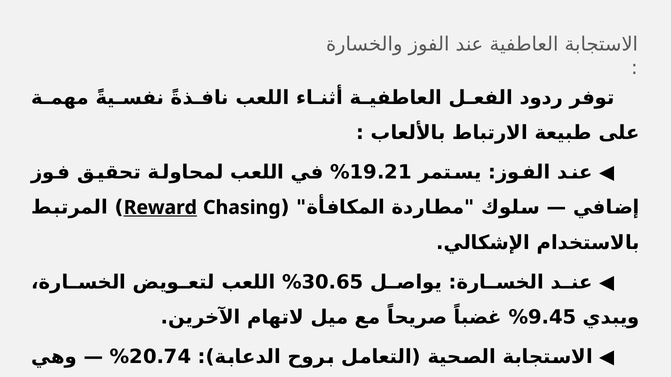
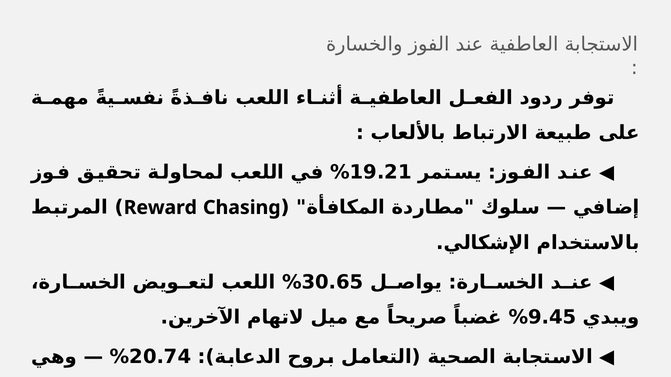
Reward underline: present -> none
